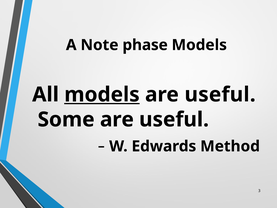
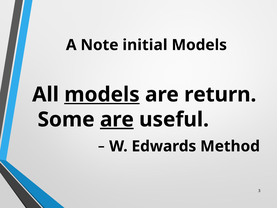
phase: phase -> initial
useful at (220, 94): useful -> return
are at (117, 119) underline: none -> present
